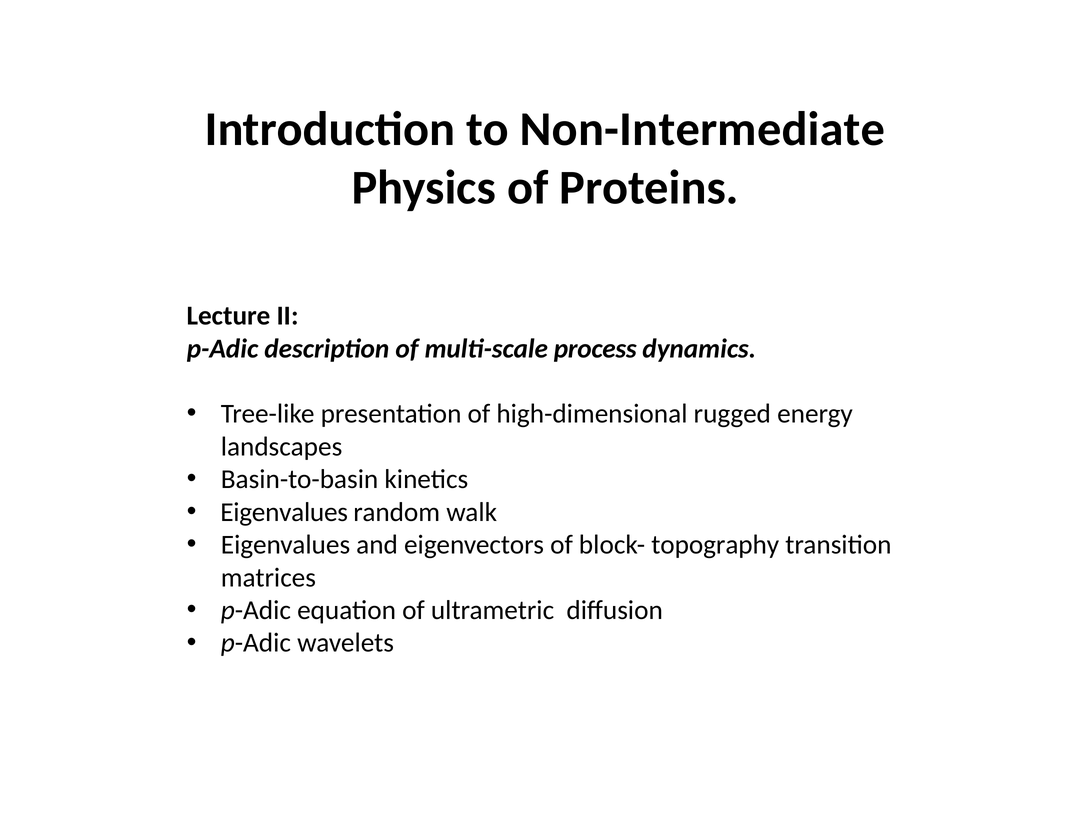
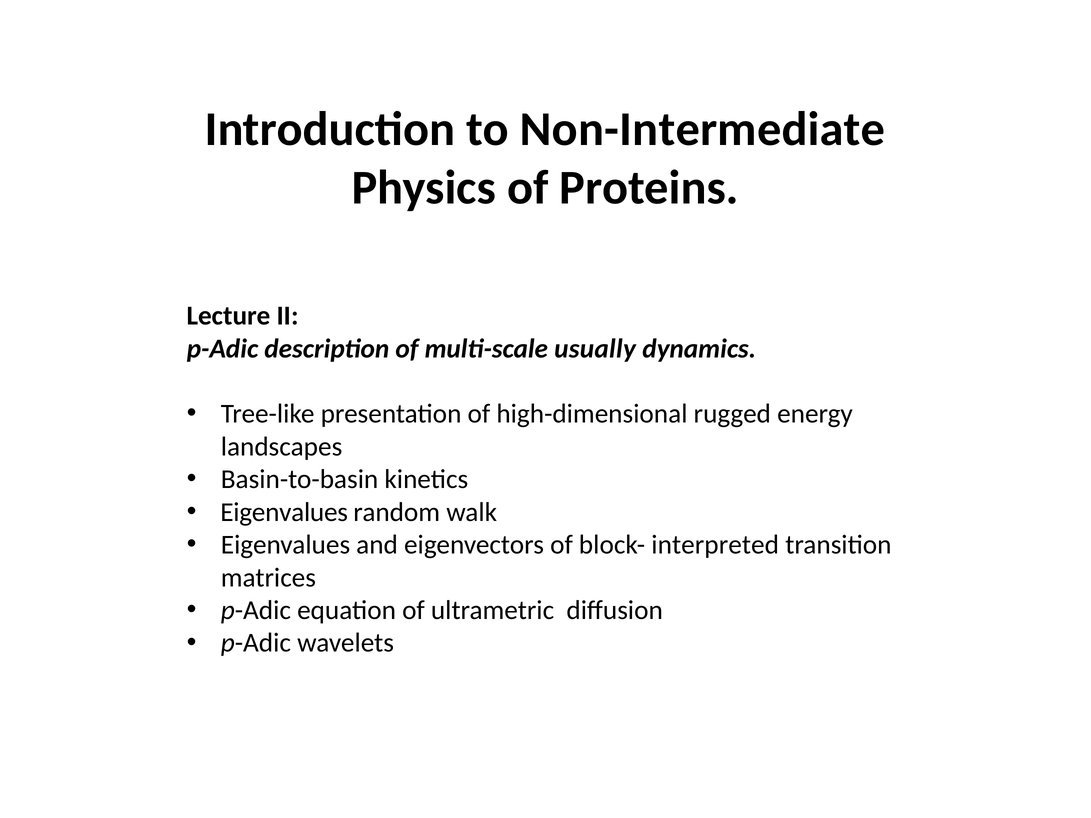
process: process -> usually
topography: topography -> interpreted
